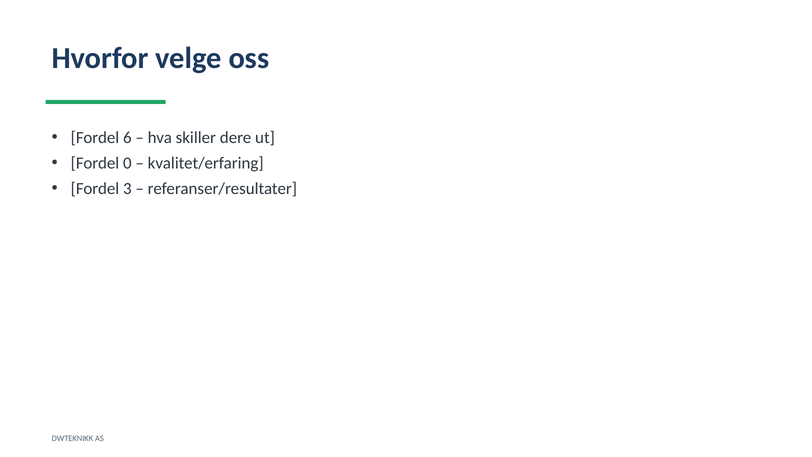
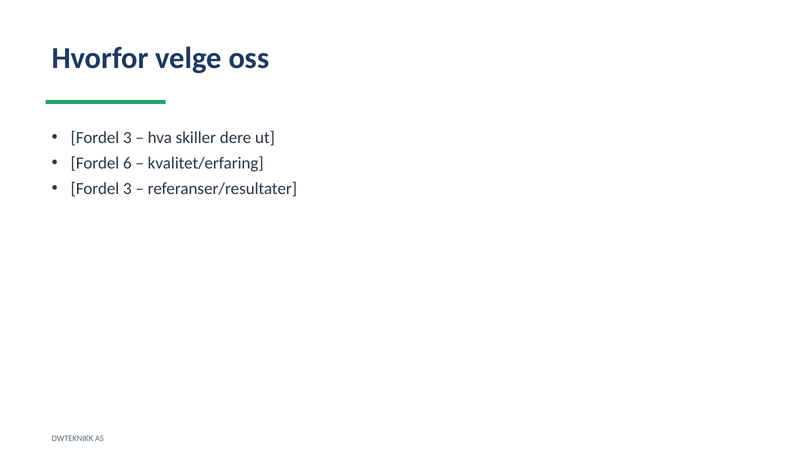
6 at (127, 138): 6 -> 3
0: 0 -> 6
